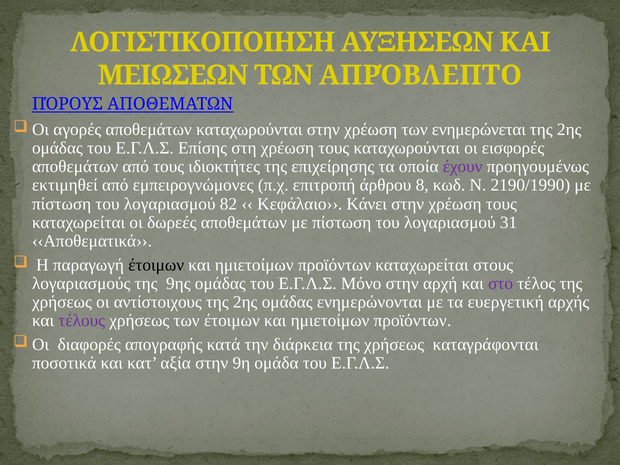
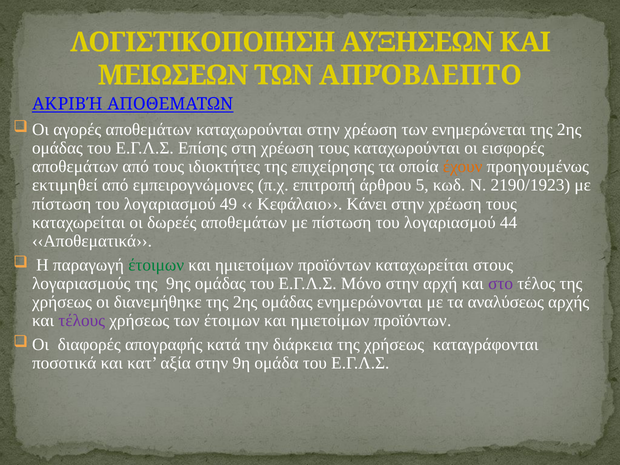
ΠΌΡΟΥΣ: ΠΌΡΟΥΣ -> ΑΚΡΙΒΉ
έχουν colour: purple -> orange
8: 8 -> 5
2190/1990: 2190/1990 -> 2190/1923
82: 82 -> 49
31: 31 -> 44
έτοιμων at (156, 265) colour: black -> green
αντίστοιχους: αντίστοιχους -> διανεμήθηκε
ευεργετική: ευεργετική -> αναλύσεως
